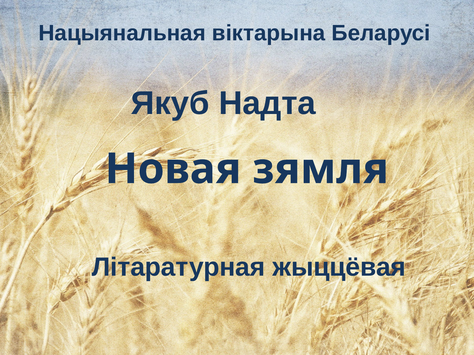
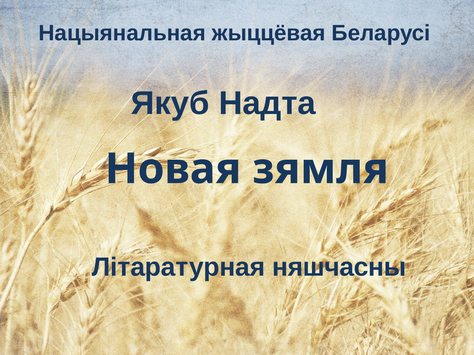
віктарына: віктарына -> жыццёвая
жыццёвая: жыццёвая -> няшчасны
